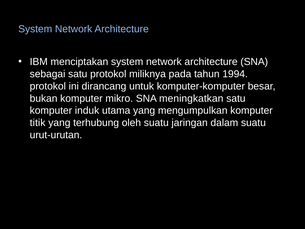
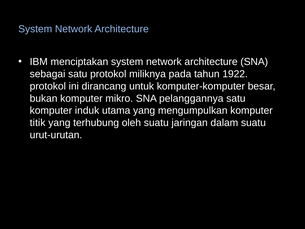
1994: 1994 -> 1922
meningkatkan: meningkatkan -> pelanggannya
